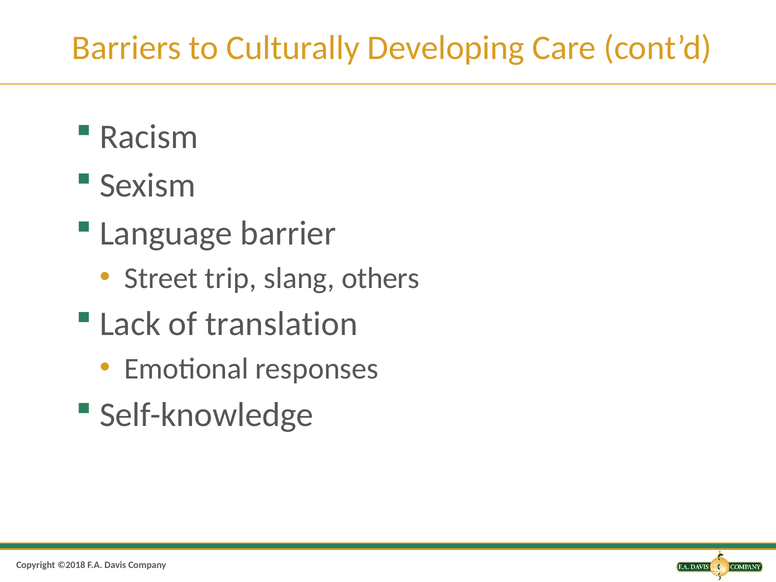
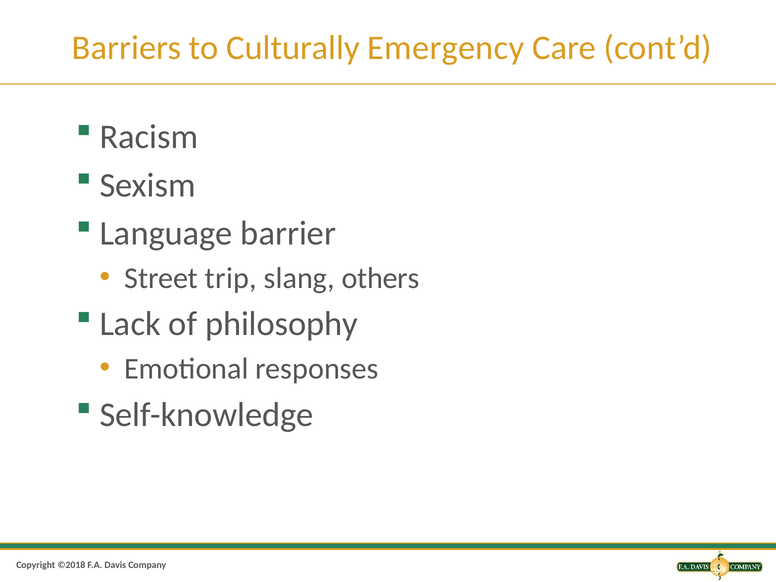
Developing: Developing -> Emergency
translation: translation -> philosophy
